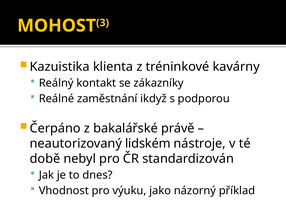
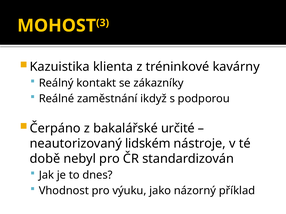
právě: právě -> určité
